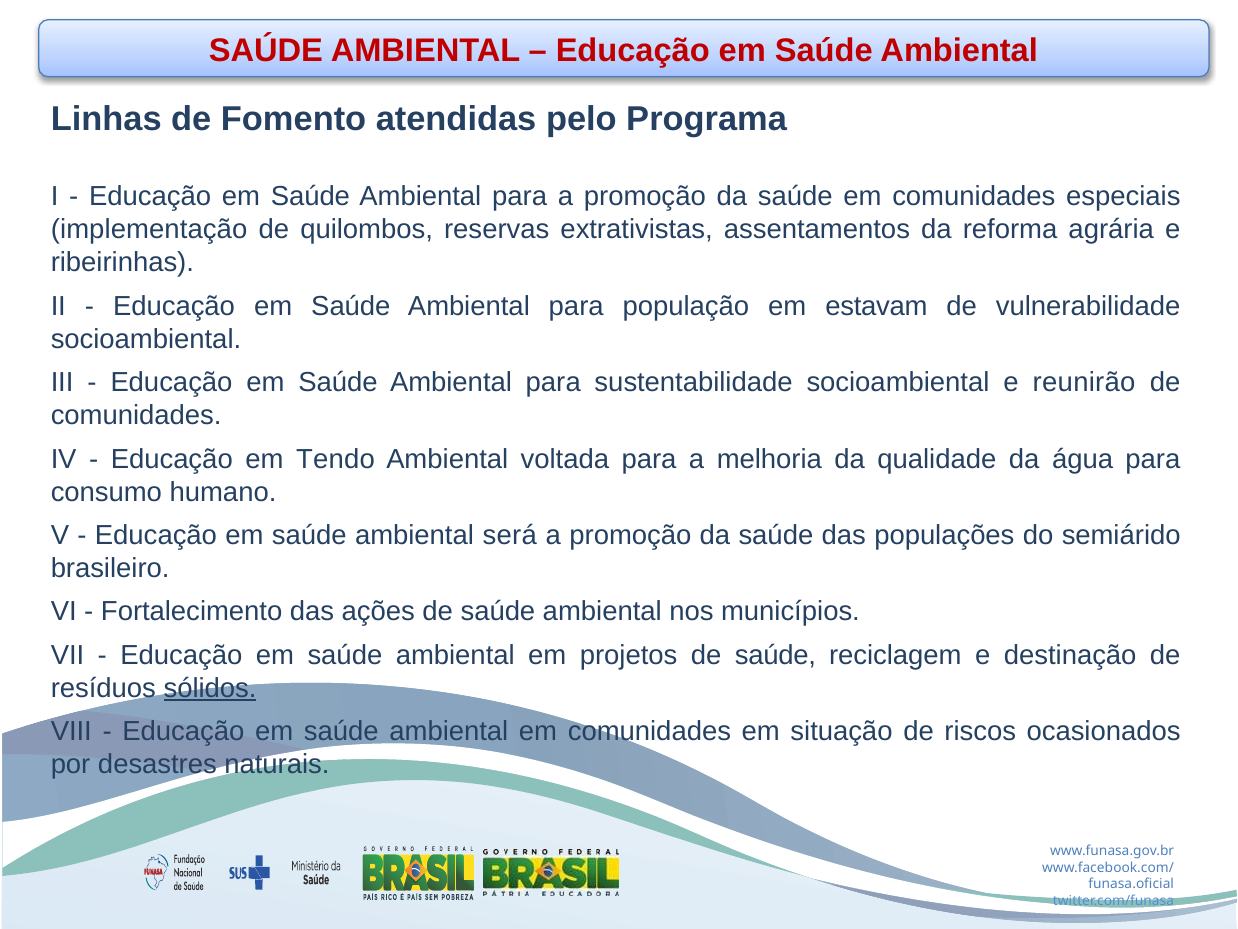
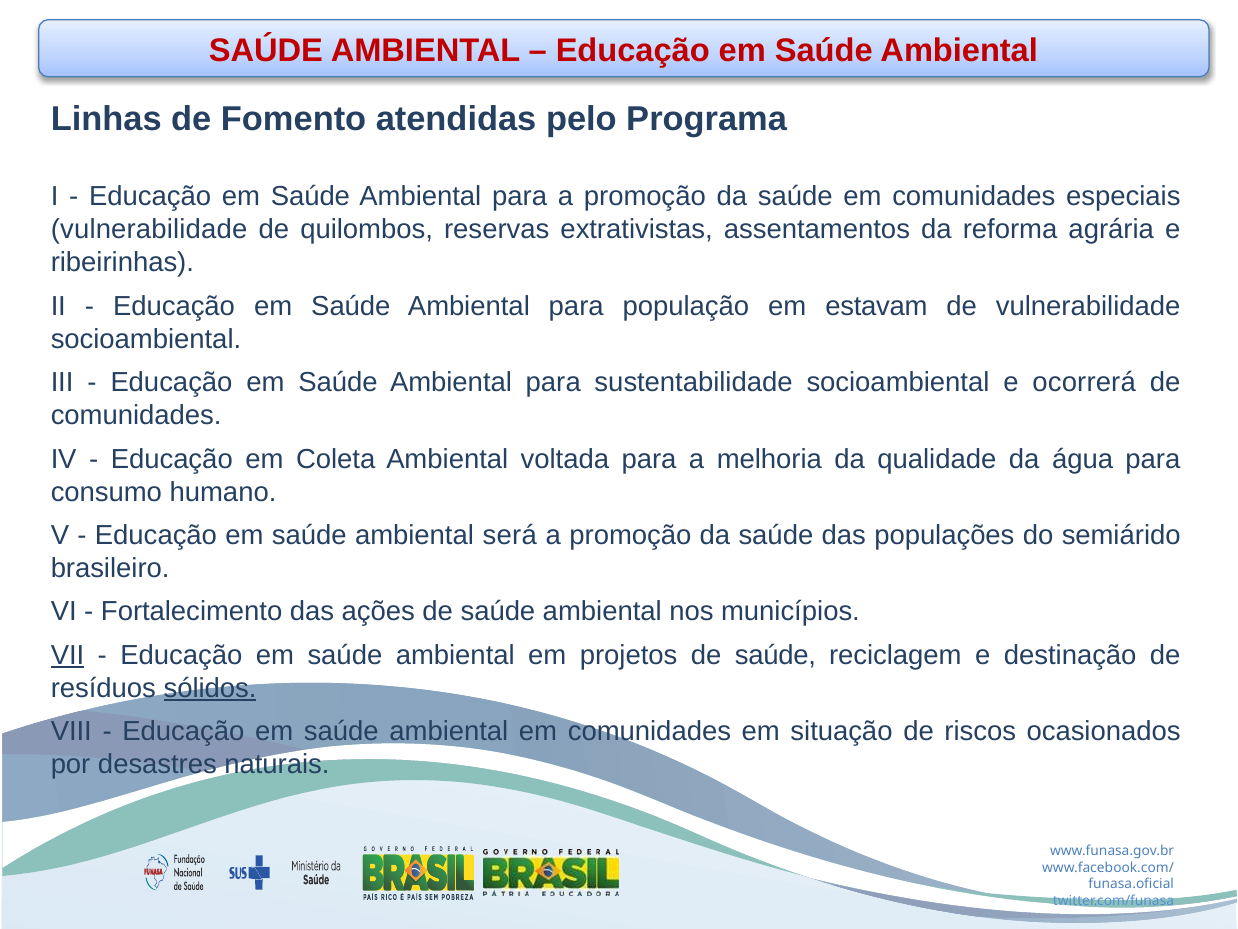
implementação at (149, 230): implementação -> vulnerabilidade
reunirão: reunirão -> ocorrerá
Tendo: Tendo -> Coleta
VII underline: none -> present
